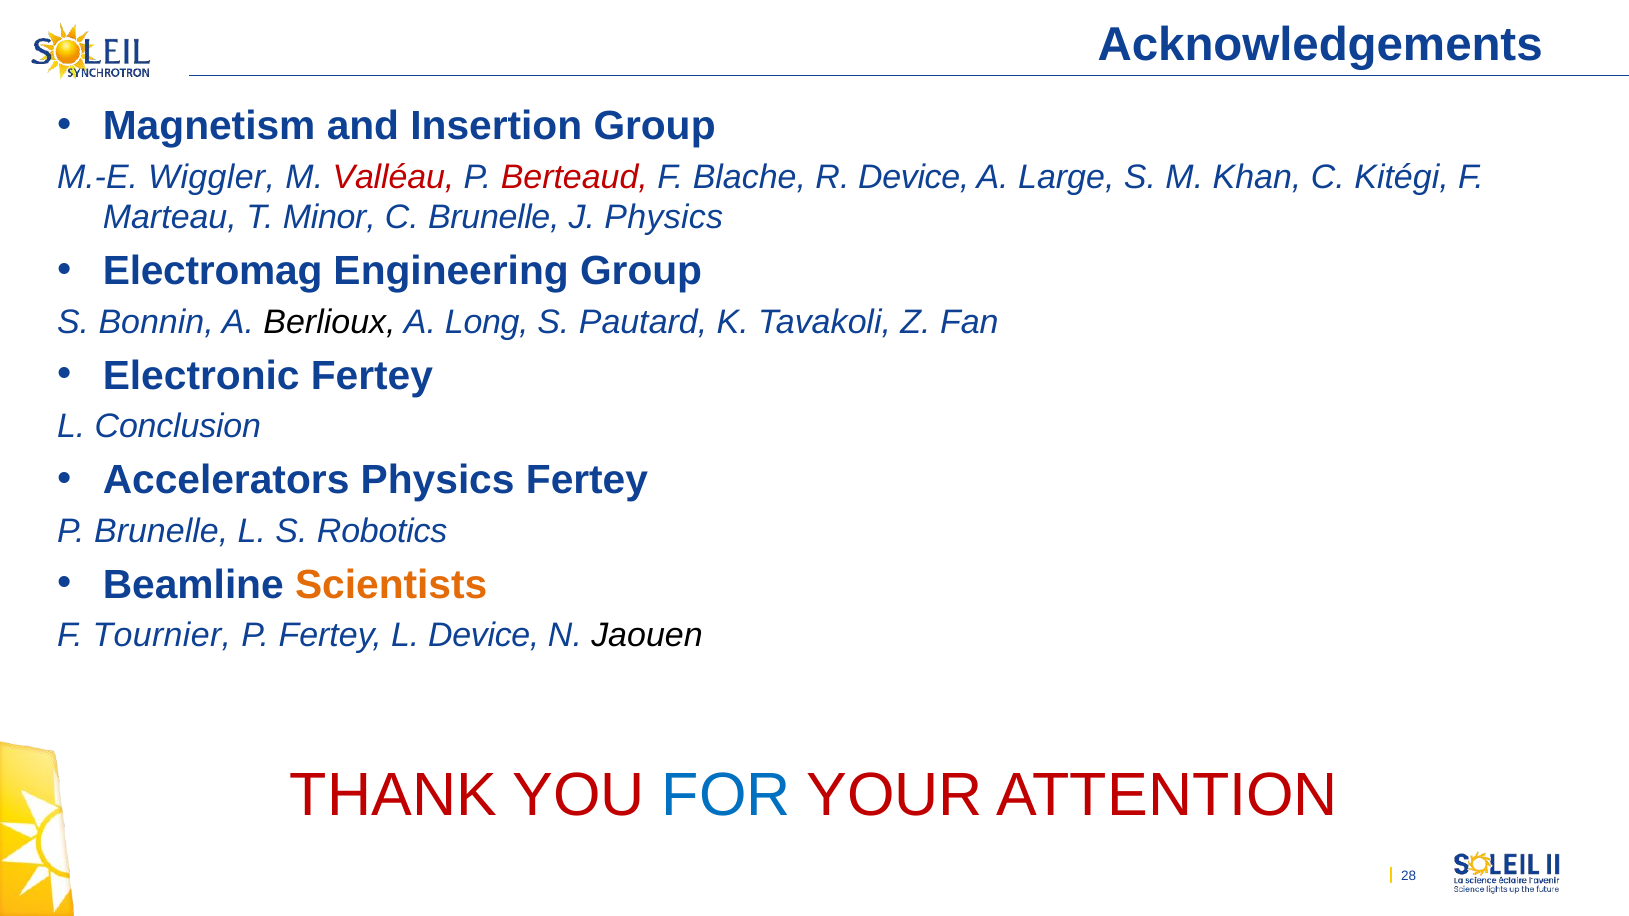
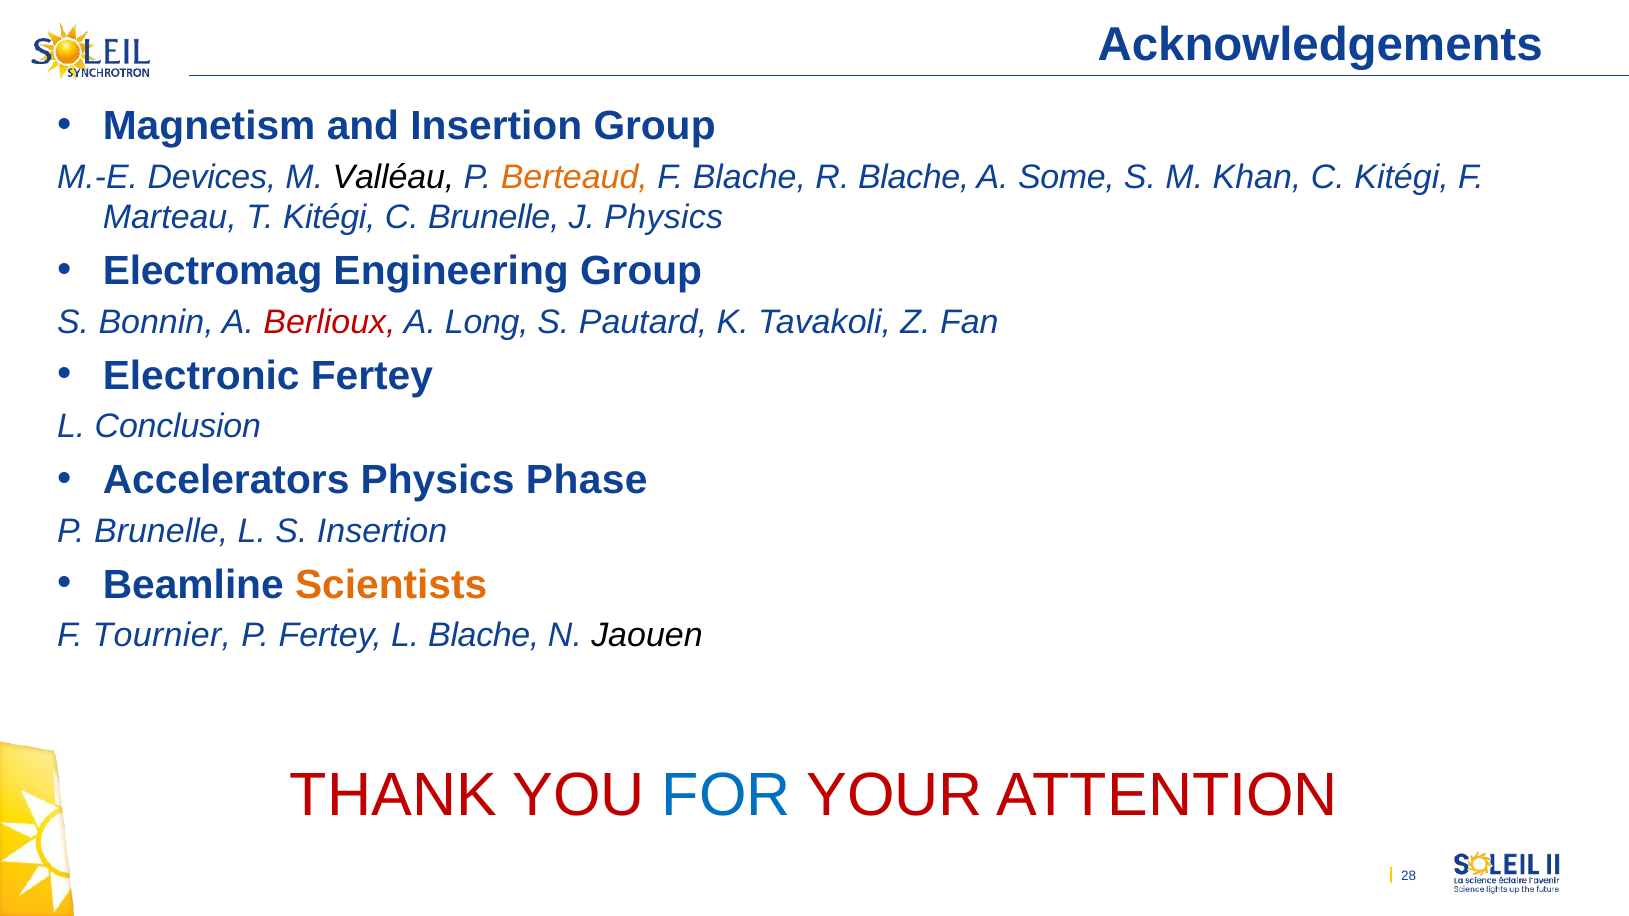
Wiggler: Wiggler -> Devices
Valléau colour: red -> black
Berteaud colour: red -> orange
R Device: Device -> Blache
Large: Large -> Some
T Minor: Minor -> Kitégi
Berlioux colour: black -> red
Physics Fertey: Fertey -> Phase
S Robotics: Robotics -> Insertion
L Device: Device -> Blache
